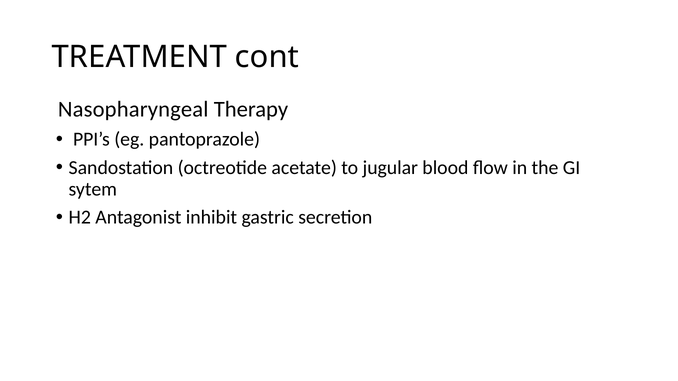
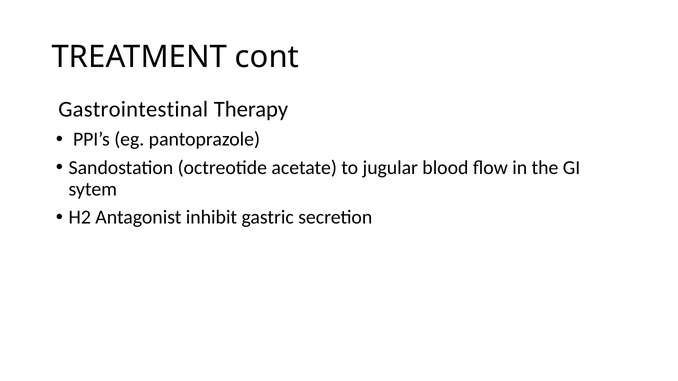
Nasopharyngeal: Nasopharyngeal -> Gastrointestinal
